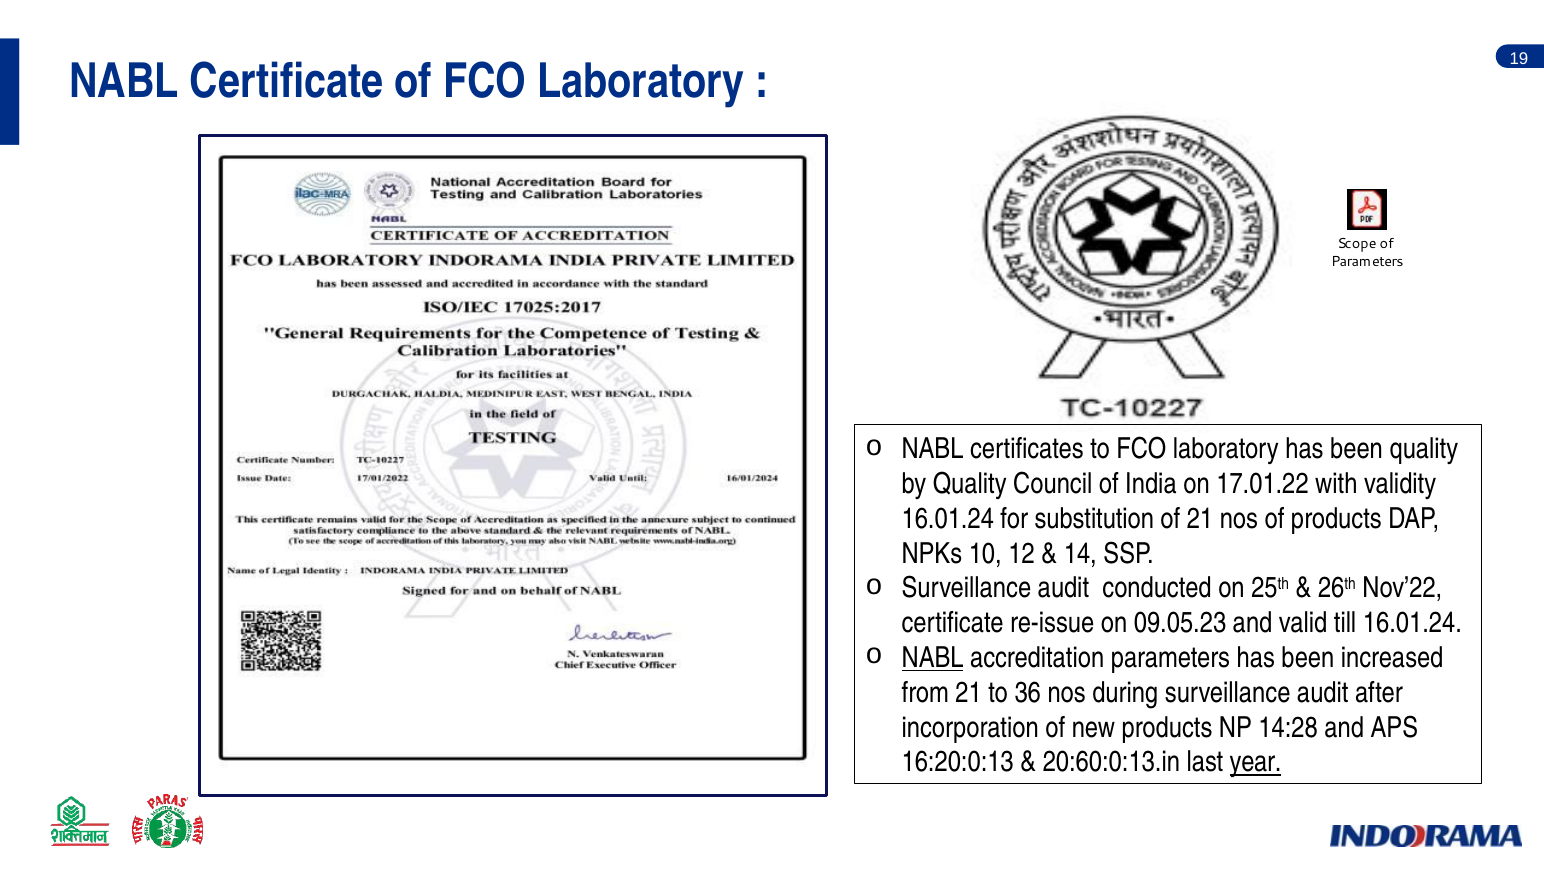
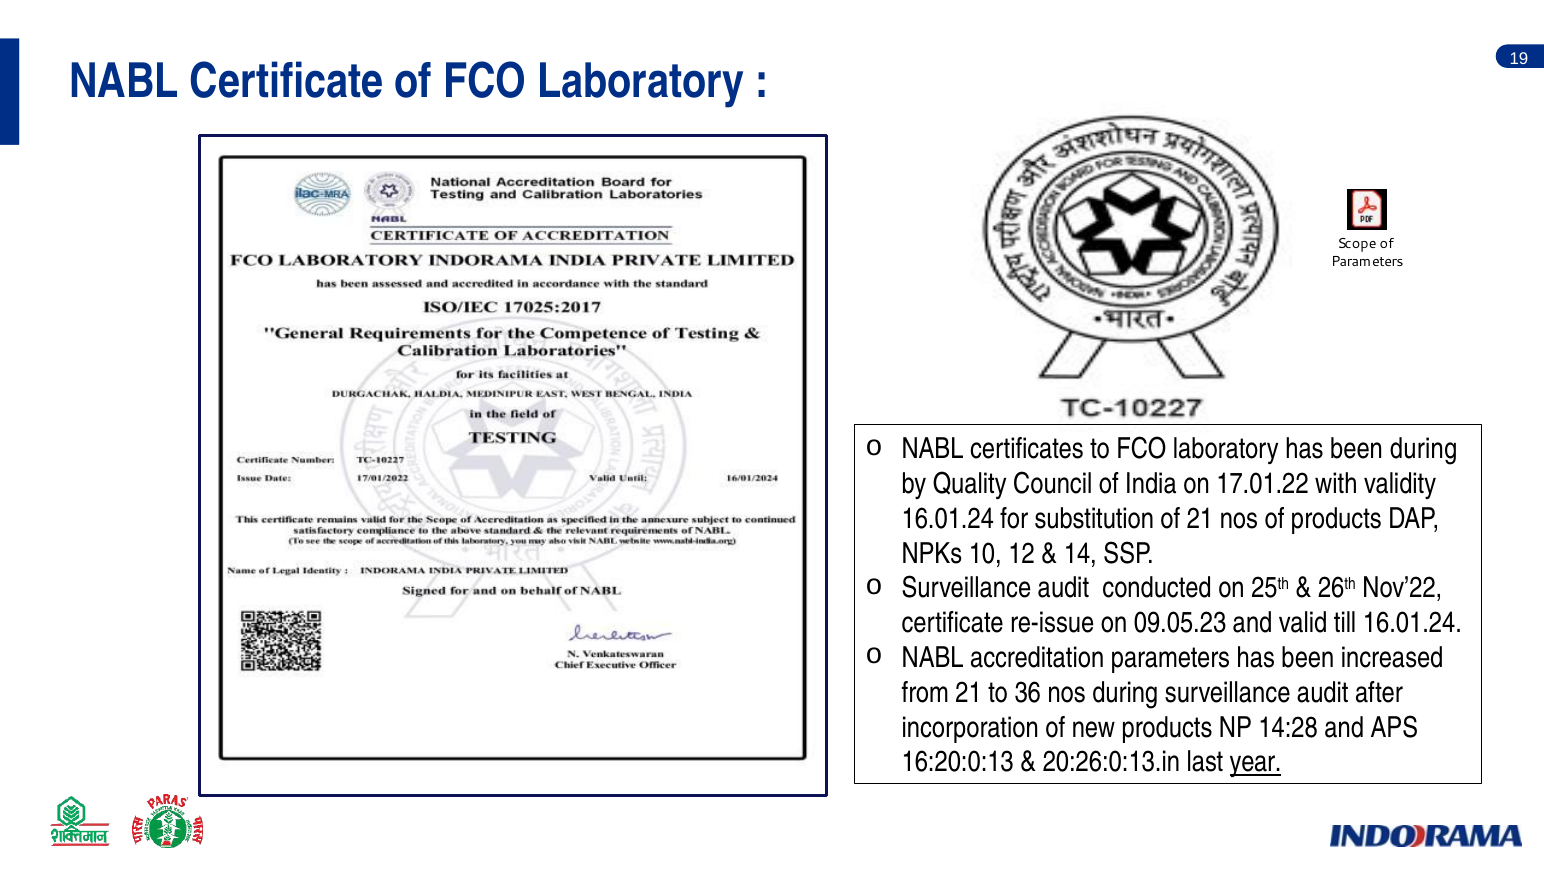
been quality: quality -> during
NABL at (933, 658) underline: present -> none
20:60:0:13.in: 20:60:0:13.in -> 20:26:0:13.in
